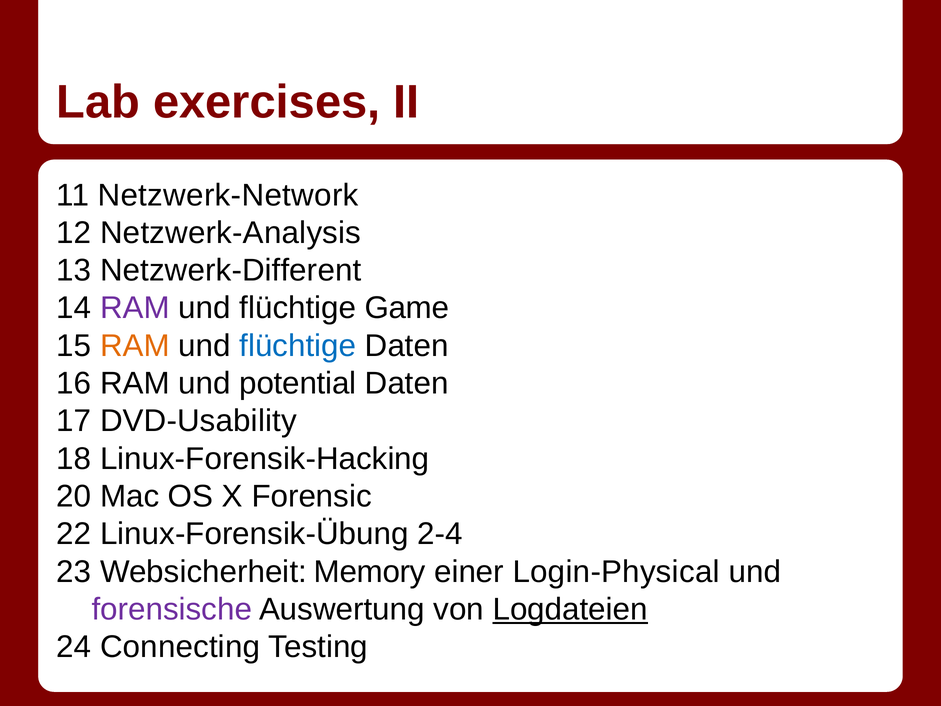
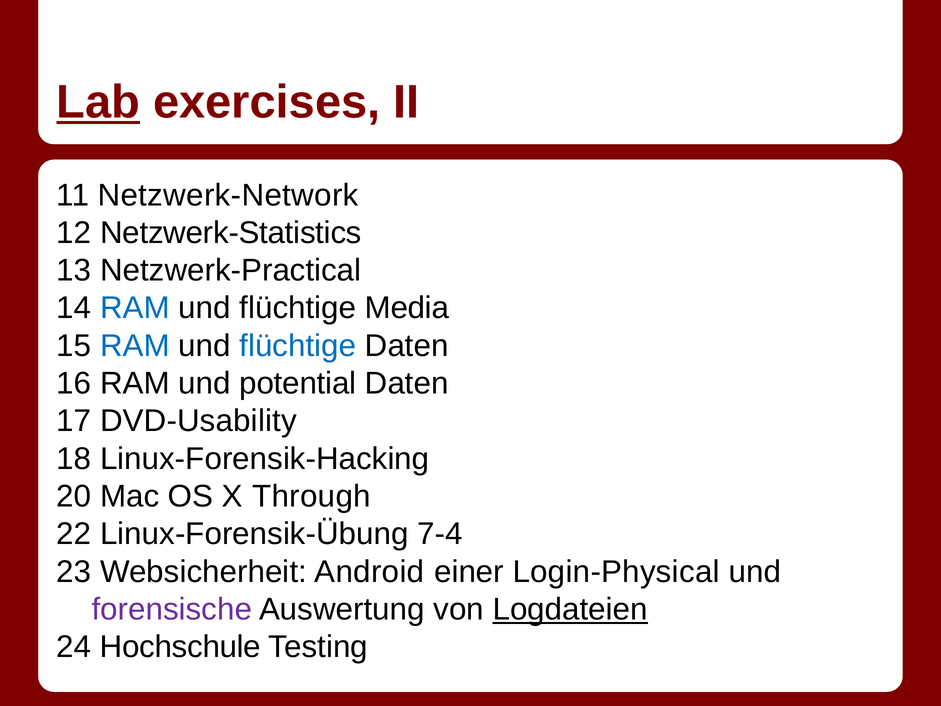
Lab underline: none -> present
Netzwerk-Analysis: Netzwerk-Analysis -> Netzwerk-Statistics
Netzwerk-Different: Netzwerk-Different -> Netzwerk-Practical
RAM at (135, 308) colour: purple -> blue
Game: Game -> Media
RAM at (135, 346) colour: orange -> blue
Forensic: Forensic -> Through
2-4: 2-4 -> 7-4
Memory: Memory -> Android
Connecting: Connecting -> Hochschule
